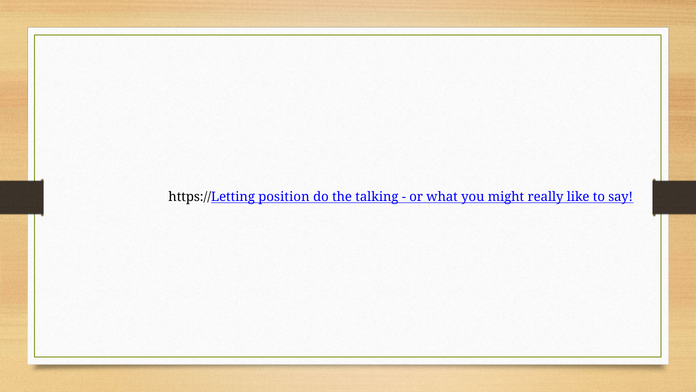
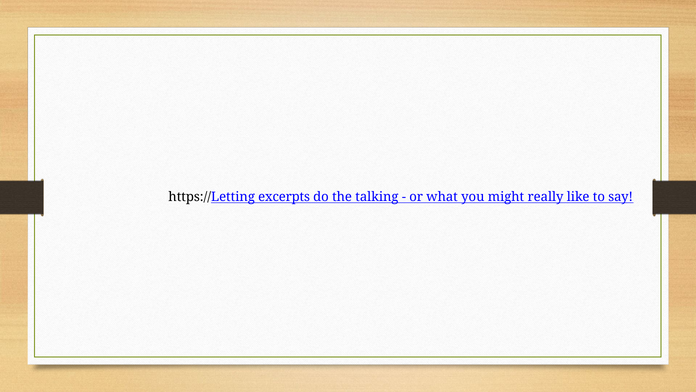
position: position -> excerpts
